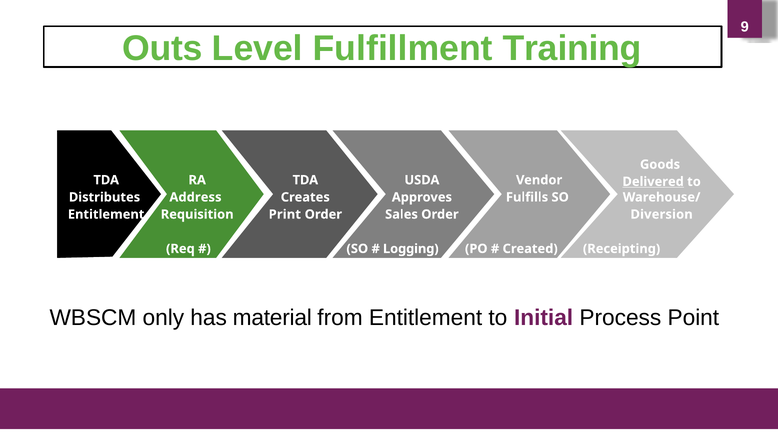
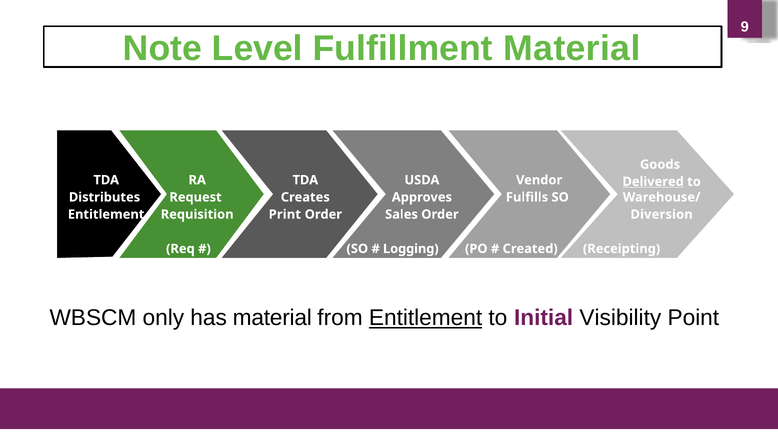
Outs: Outs -> Note
Fulfillment Training: Training -> Material
Address: Address -> Request
Entitlement at (426, 318) underline: none -> present
Process: Process -> Visibility
